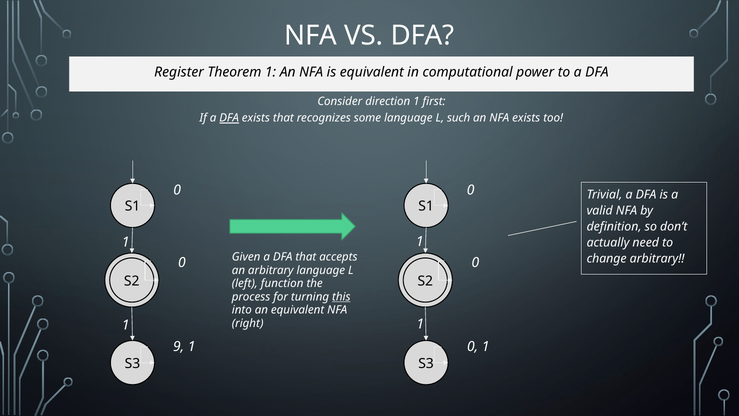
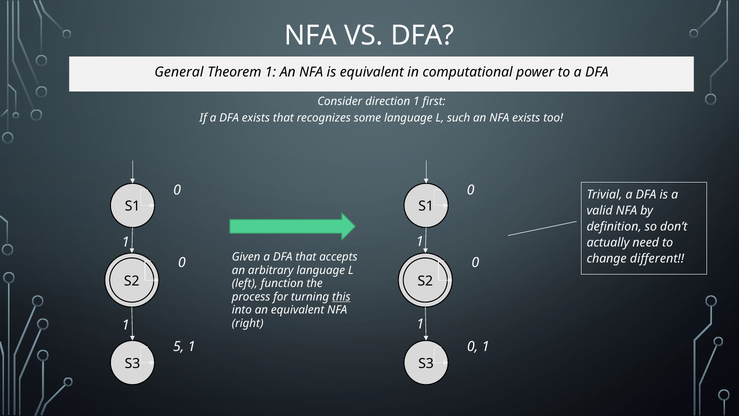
Register: Register -> General
DFA at (229, 118) underline: present -> none
change arbitrary: arbitrary -> different
9: 9 -> 5
